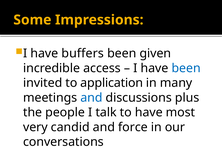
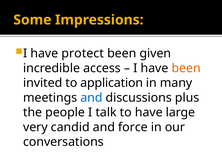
buffers: buffers -> protect
been at (186, 68) colour: blue -> orange
most: most -> large
